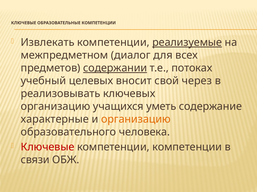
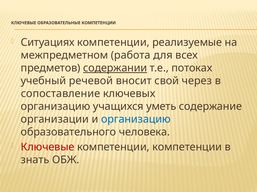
Извлекать: Извлекать -> Ситуациях
реализуемые underline: present -> none
диалог: диалог -> работа
целевых: целевых -> речевой
реализовывать: реализовывать -> сопоставление
характерные: характерные -> организации
организацию at (136, 120) colour: orange -> blue
связи: связи -> знать
